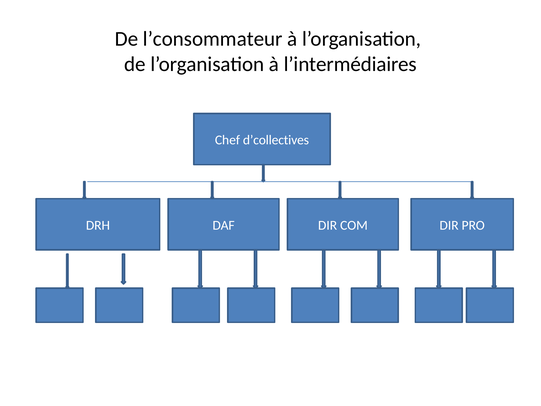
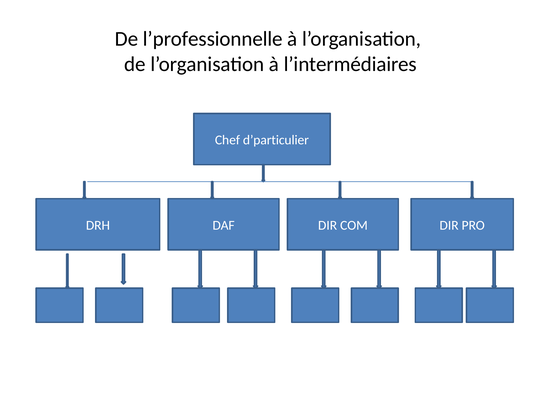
l’consommateur: l’consommateur -> l’professionnelle
d’collectives: d’collectives -> d’particulier
